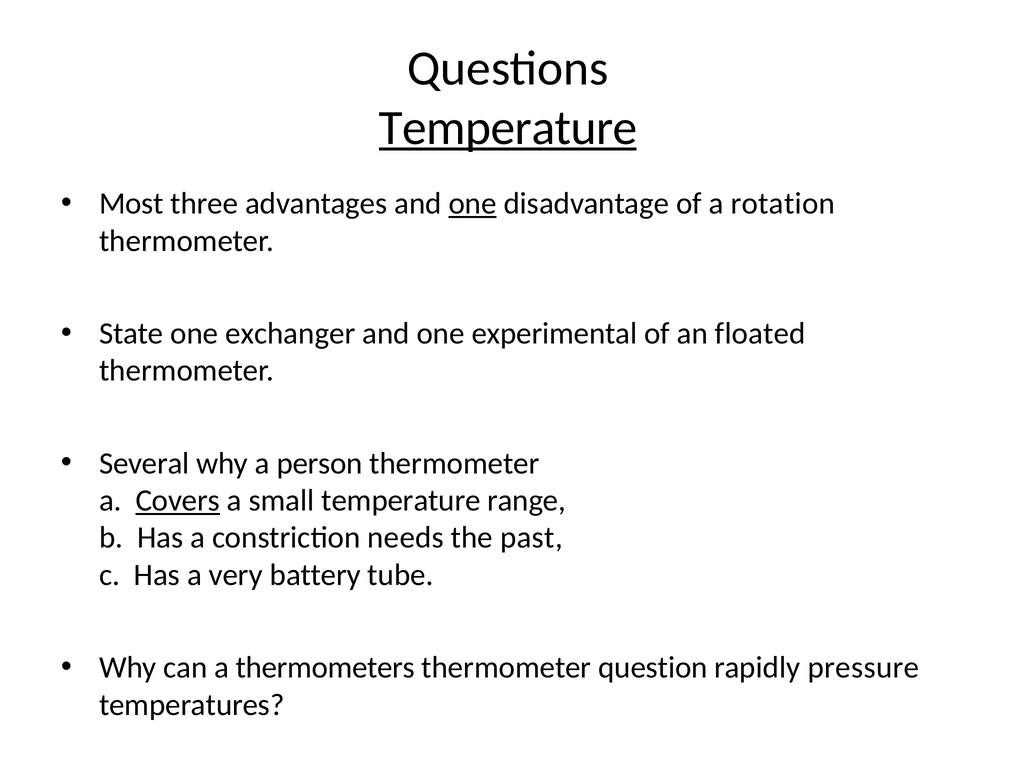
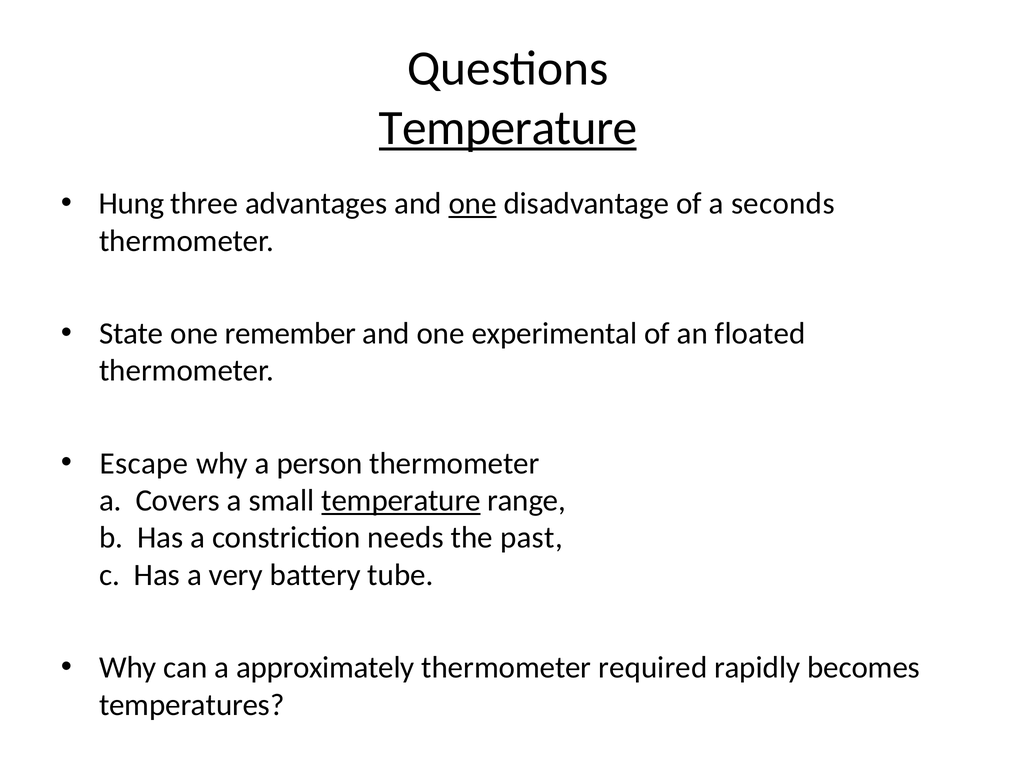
Most: Most -> Hung
rotation: rotation -> seconds
exchanger: exchanger -> remember
Several: Several -> Escape
Covers underline: present -> none
temperature at (401, 501) underline: none -> present
thermometers: thermometers -> approximately
question: question -> required
pressure: pressure -> becomes
